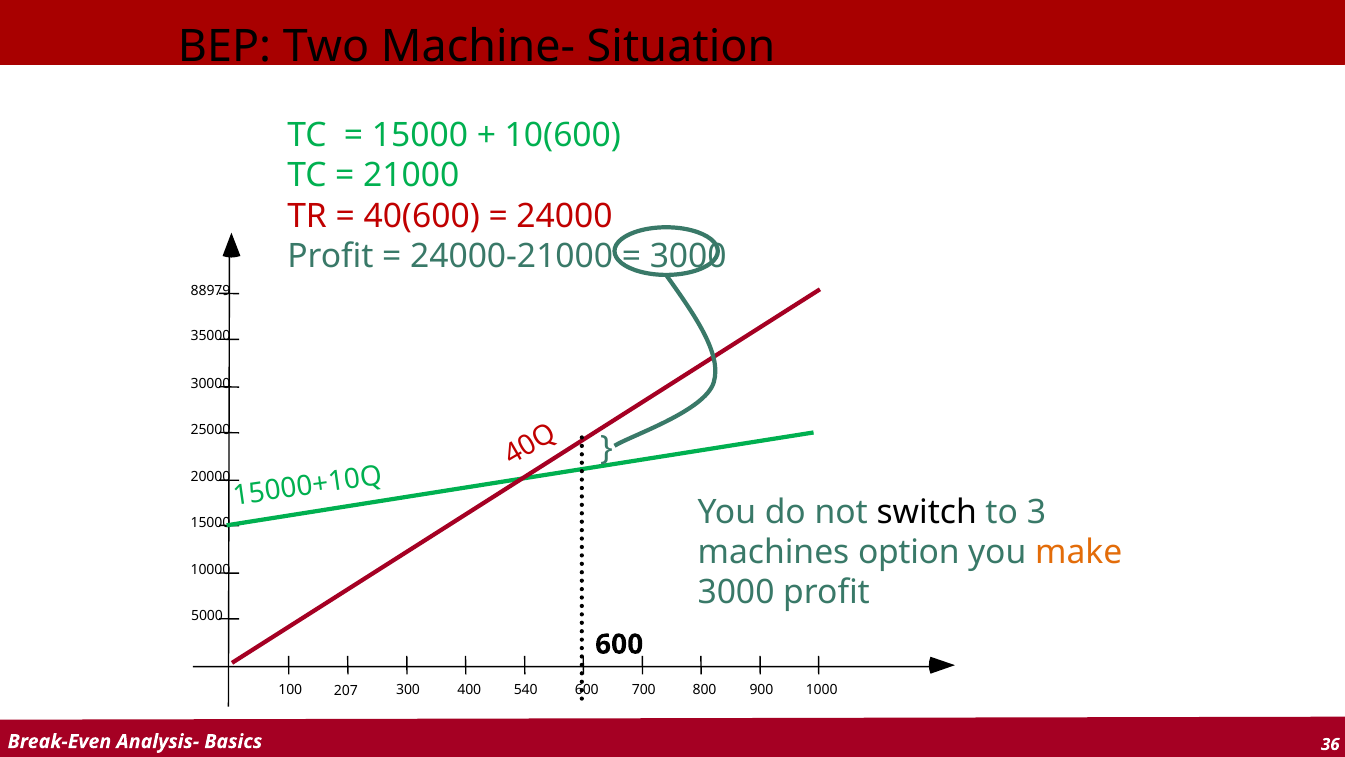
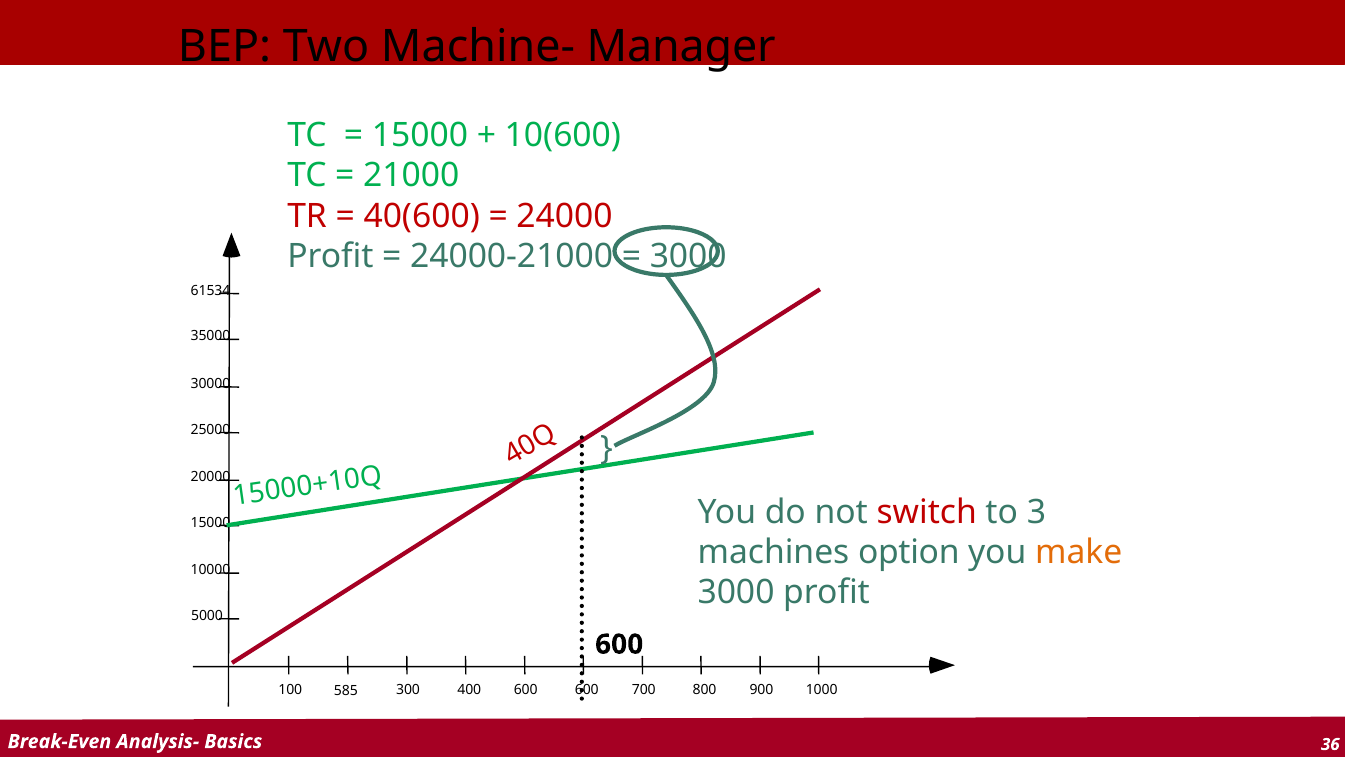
Situation: Situation -> Manager
88979: 88979 -> 61534
switch colour: black -> red
207: 207 -> 585
400 540: 540 -> 600
